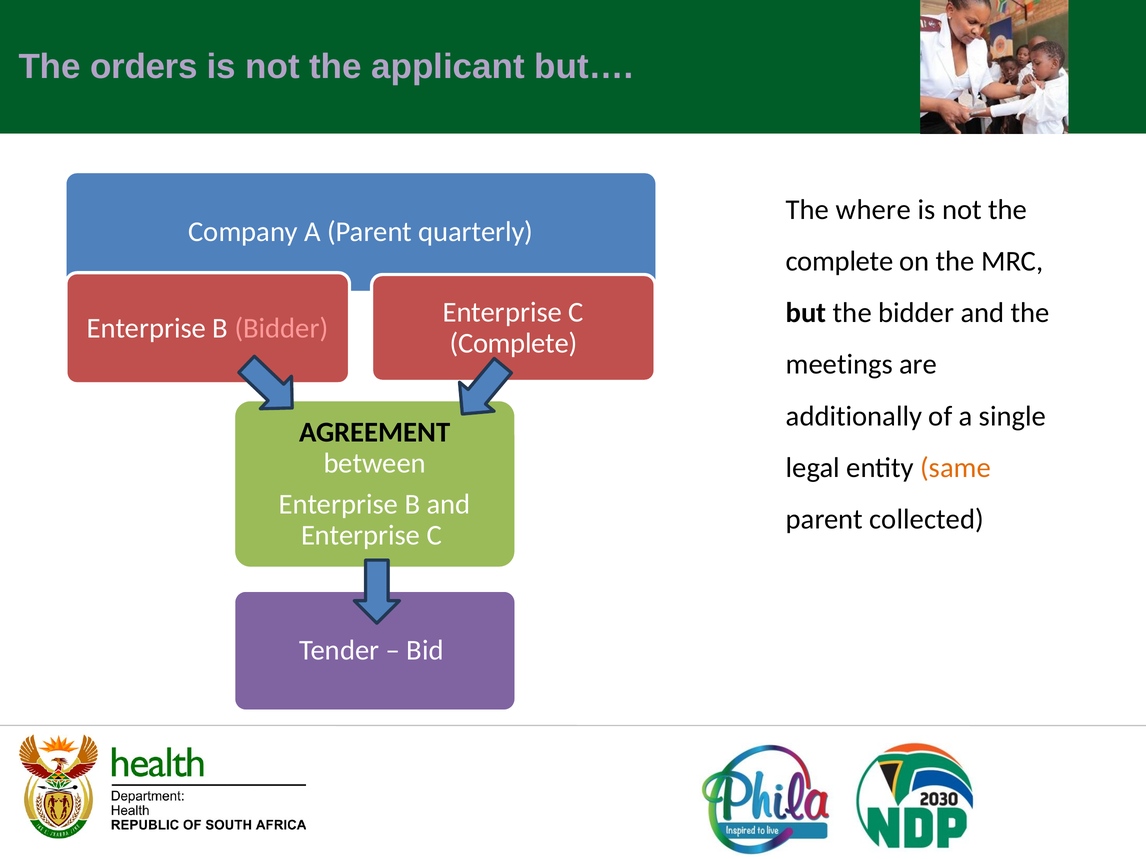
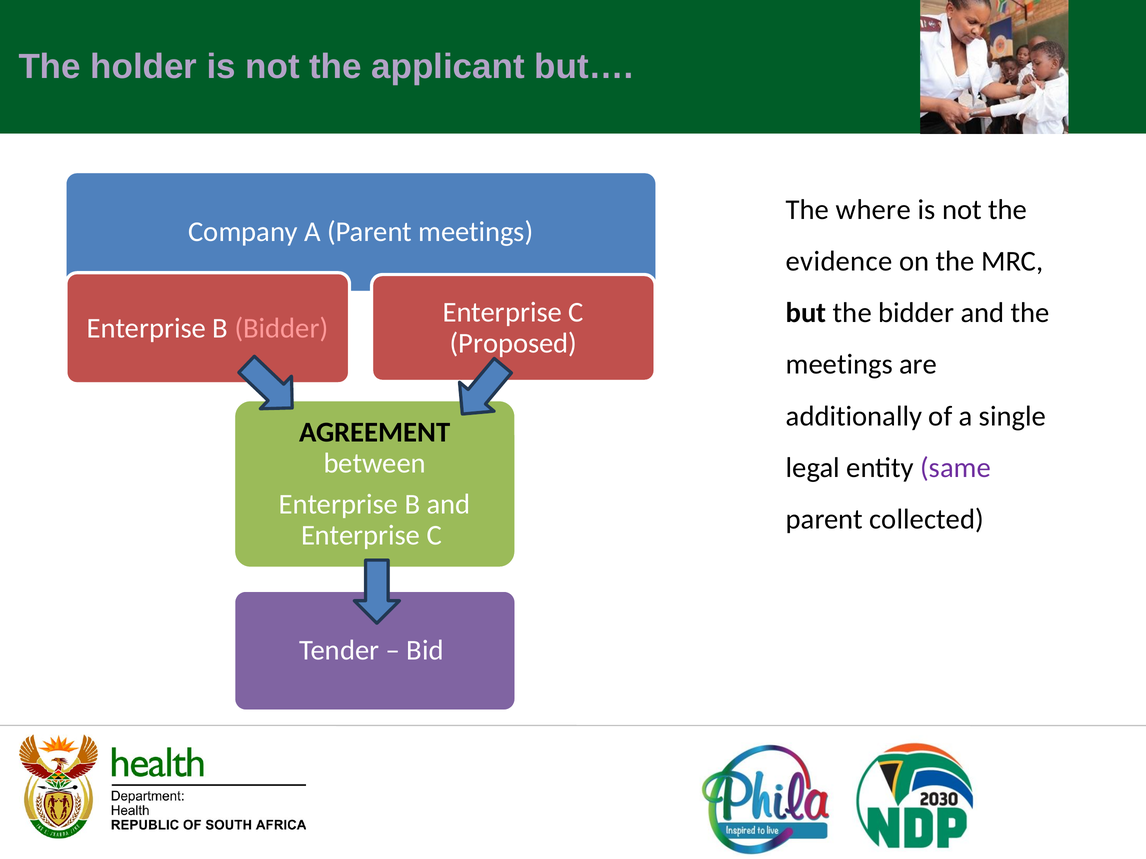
orders: orders -> holder
Parent quarterly: quarterly -> meetings
complete at (839, 262): complete -> evidence
Complete at (514, 343): Complete -> Proposed
same colour: orange -> purple
